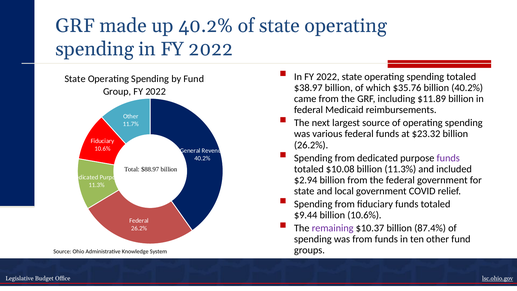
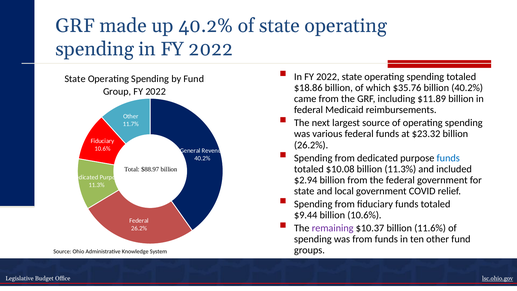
$38.97: $38.97 -> $18.86
funds at (448, 158) colour: purple -> blue
87.4%: 87.4% -> 11.6%
